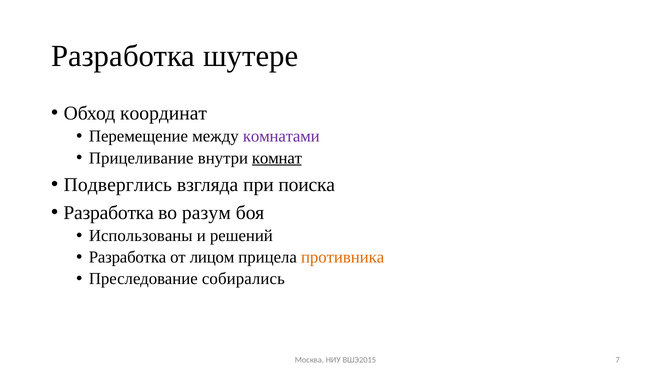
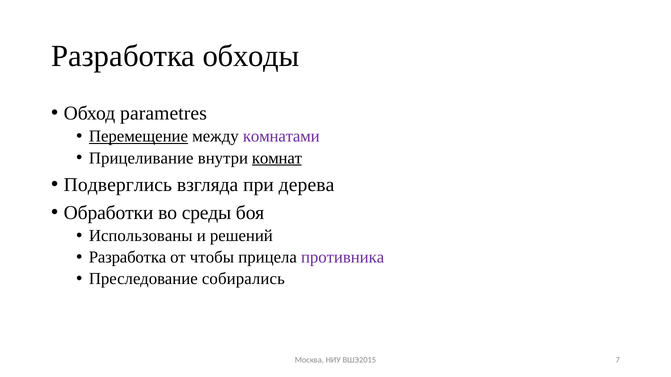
шутере: шутере -> обходы
координат: координат -> parametres
Перемещение underline: none -> present
поиска: поиска -> дерева
Разработка at (109, 213): Разработка -> Обработки
разум: разум -> среды
лицом: лицом -> чтобы
противника colour: orange -> purple
